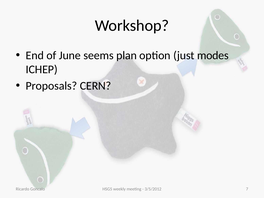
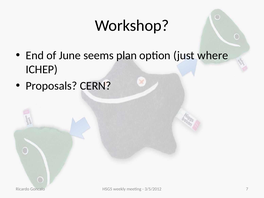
modes: modes -> where
